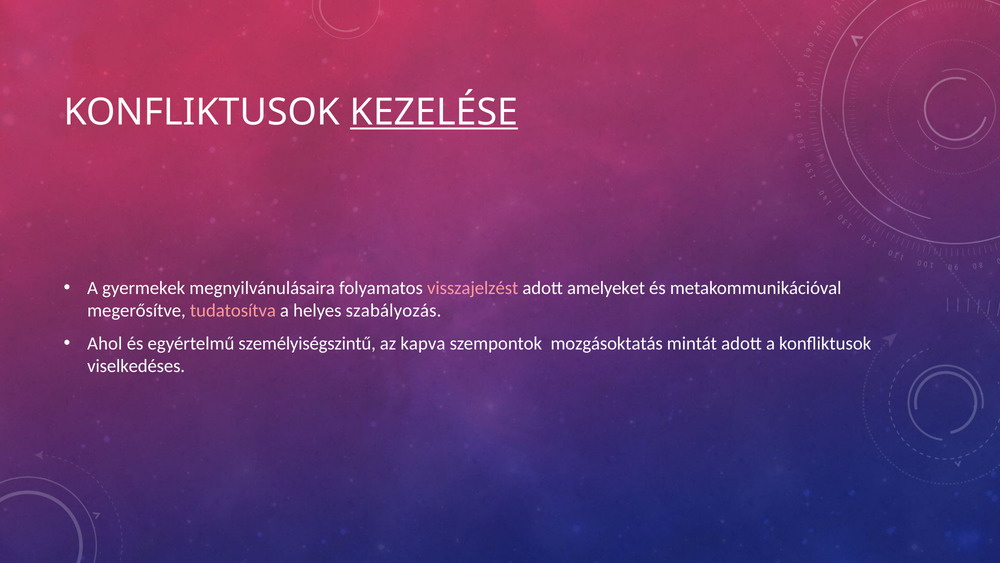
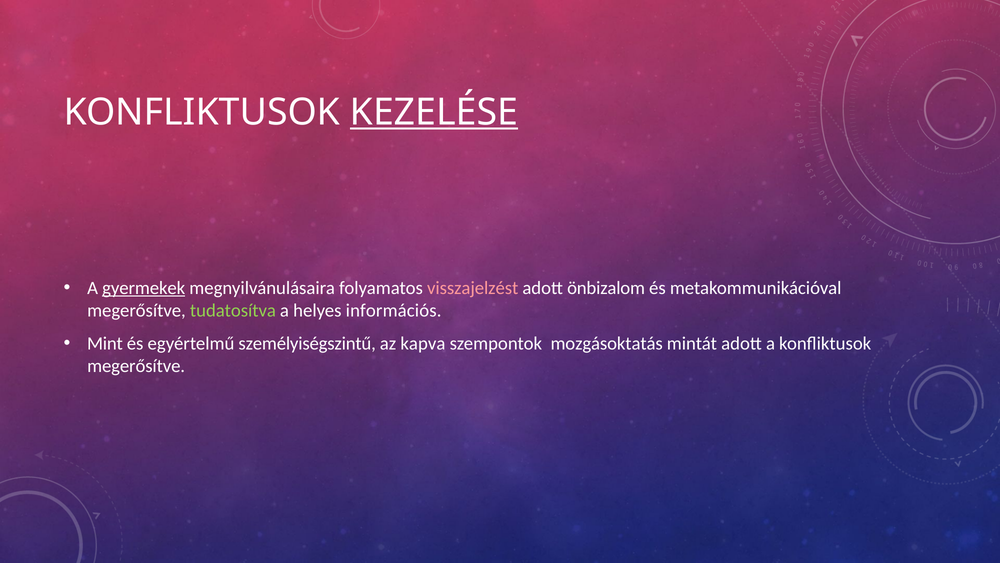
gyermekek underline: none -> present
amelyeket: amelyeket -> önbizalom
tudatosítva colour: pink -> light green
szabályozás: szabályozás -> információs
Ahol: Ahol -> Mint
viselkedéses at (136, 366): viselkedéses -> megerősítve
